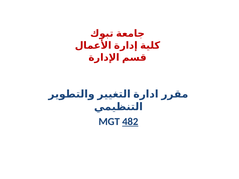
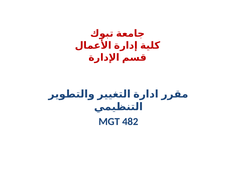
482 underline: present -> none
